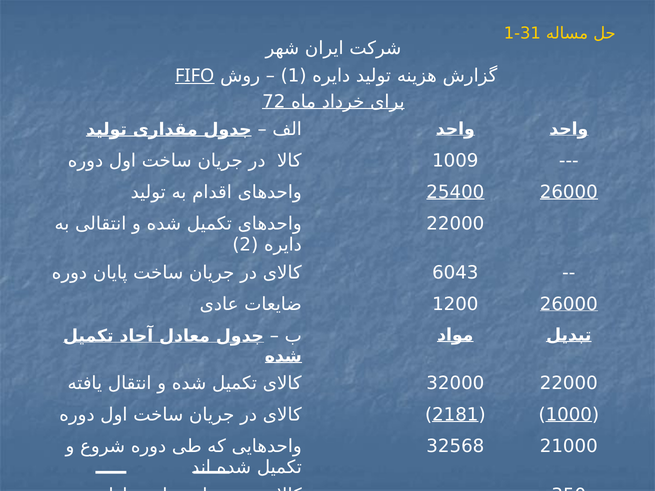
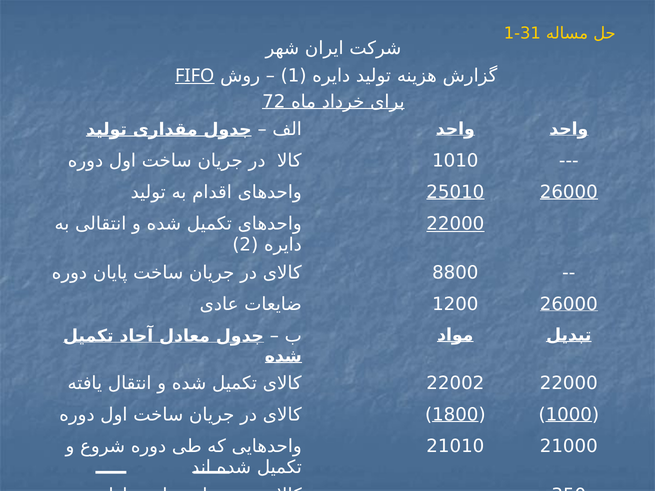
1009: 1009 -> 1010
25400: 25400 -> 25010
22000 at (455, 224) underline: none -> present
6043: 6043 -> 8800
32000: 32000 -> 22002
2181: 2181 -> 1800
32568: 32568 -> 21010
